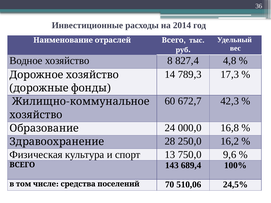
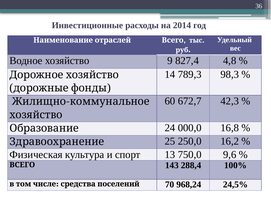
8: 8 -> 9
17,3: 17,3 -> 98,3
28: 28 -> 25
689,4: 689,4 -> 288,4
510,06: 510,06 -> 968,24
